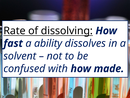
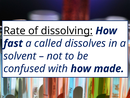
ability: ability -> called
